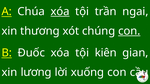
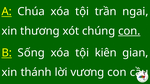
xóa at (60, 12) underline: present -> none
Đuốc: Đuốc -> Sống
lương: lương -> thánh
xuống: xuống -> vương
